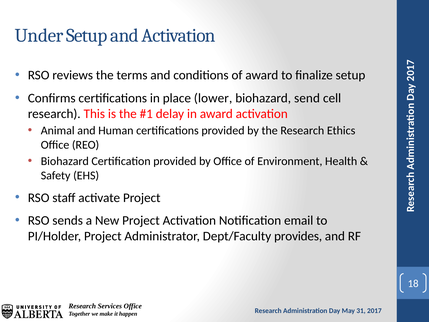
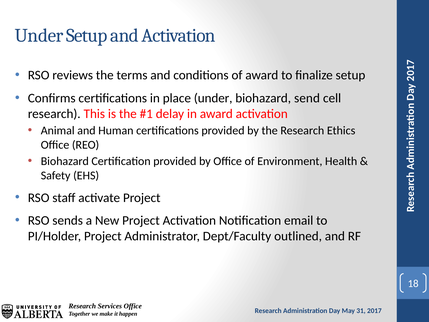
place lower: lower -> under
provides: provides -> outlined
